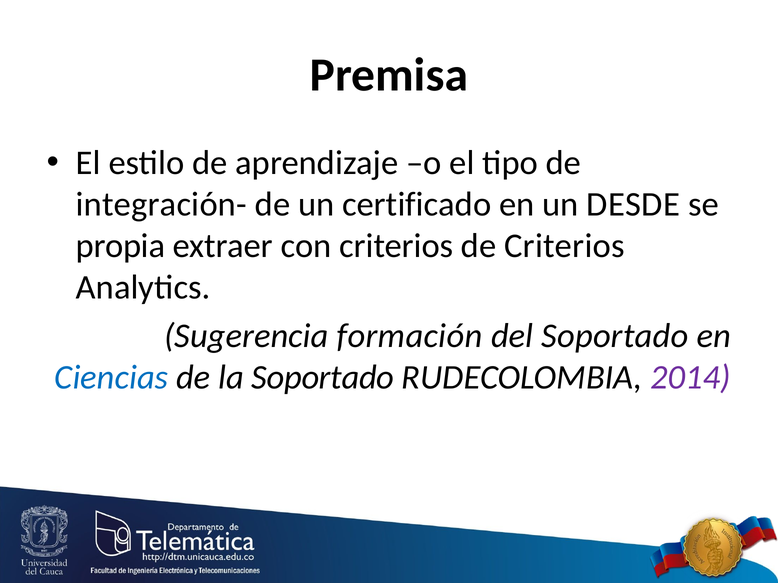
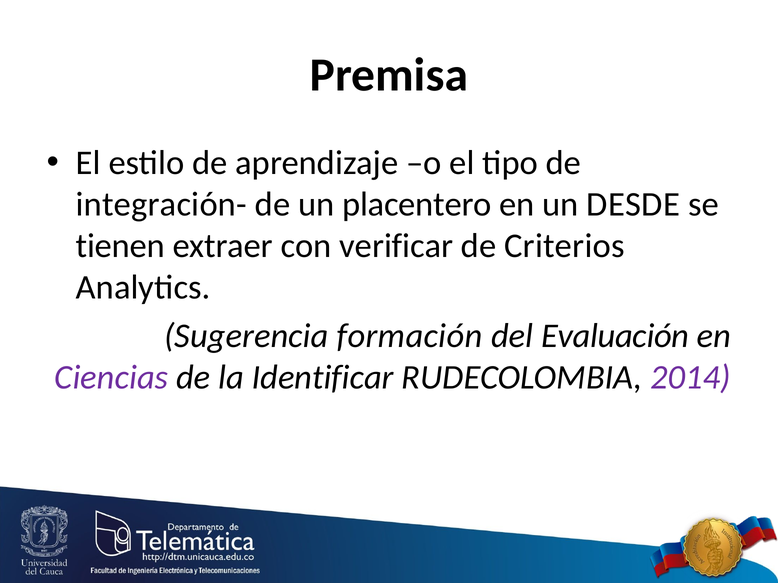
certificado: certificado -> placentero
propia: propia -> tienen
con criterios: criterios -> verificar
del Soportado: Soportado -> Evaluación
Ciencias colour: blue -> purple
la Soportado: Soportado -> Identificar
